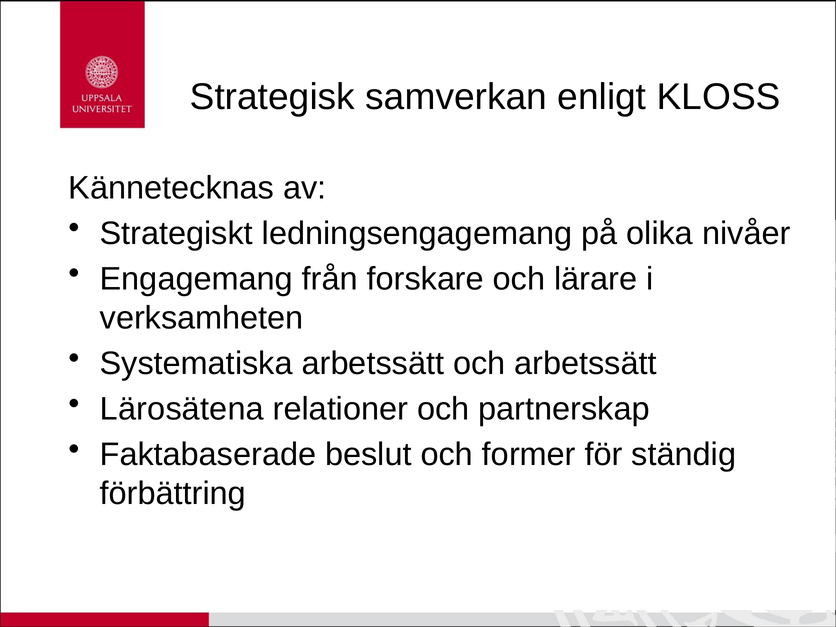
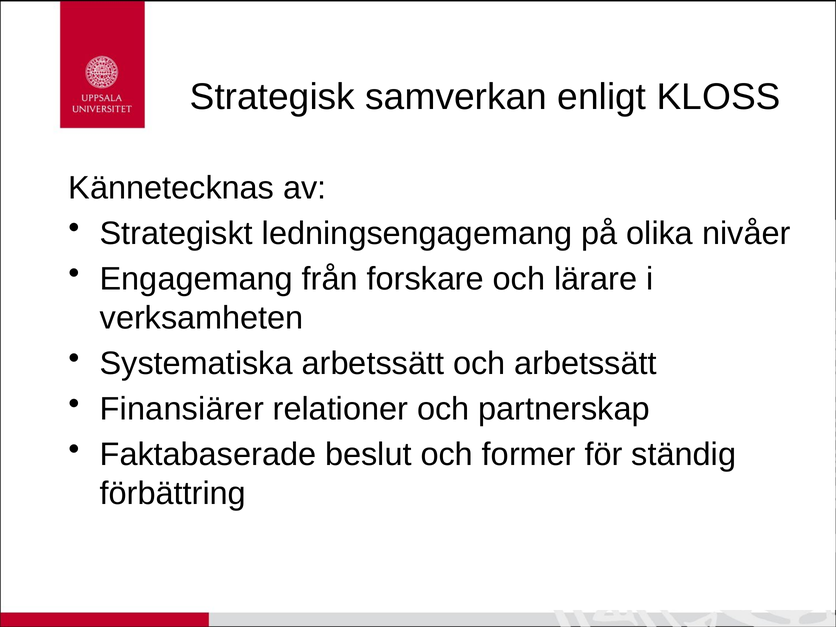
Lärosätena: Lärosätena -> Finansiärer
